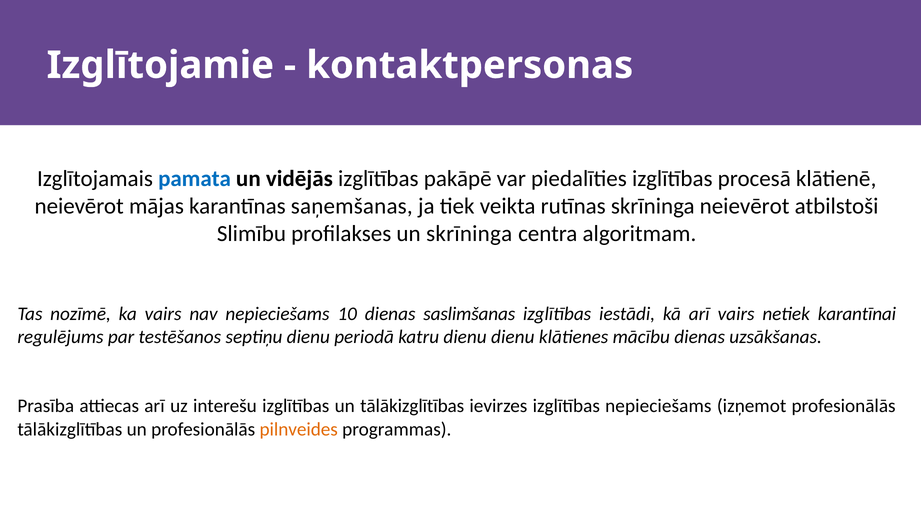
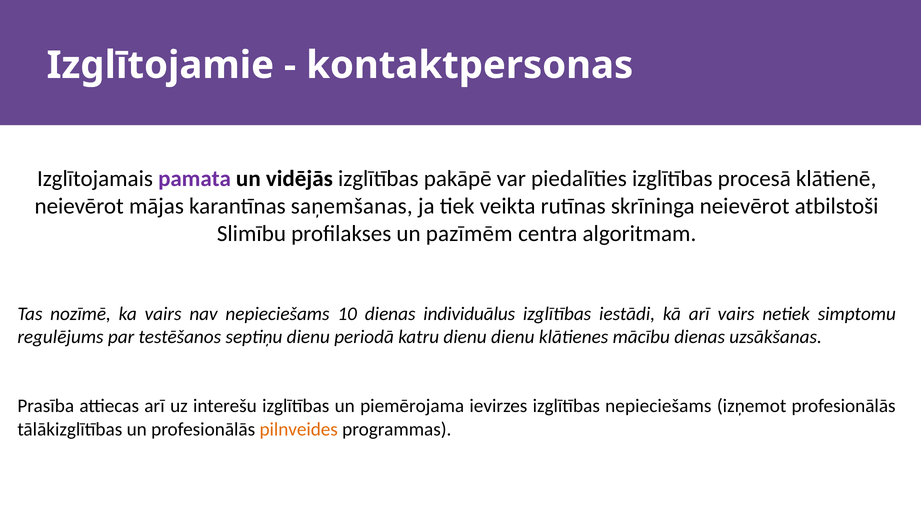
pamata colour: blue -> purple
un skrīninga: skrīninga -> pazīmēm
saslimšanas: saslimšanas -> individuālus
karantīnai: karantīnai -> simptomu
un tālākizglītības: tālākizglītības -> piemērojama
